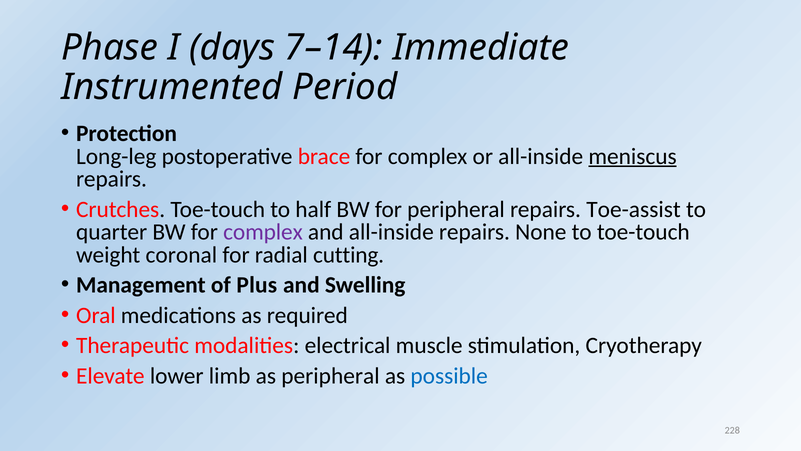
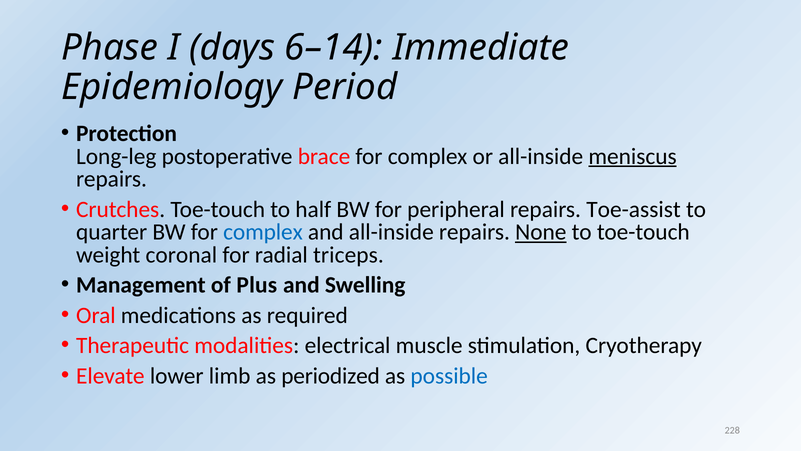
7–14: 7–14 -> 6–14
Instrumented: Instrumented -> Epidemiology
complex at (263, 232) colour: purple -> blue
None underline: none -> present
cutting: cutting -> triceps
as peripheral: peripheral -> periodized
